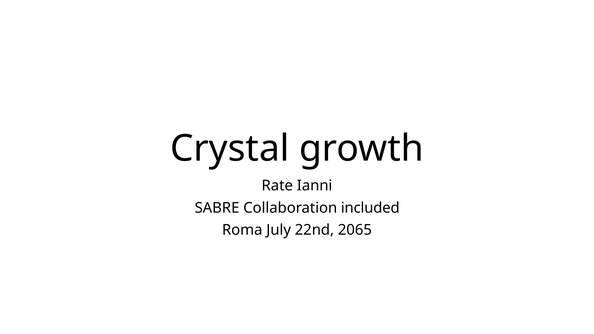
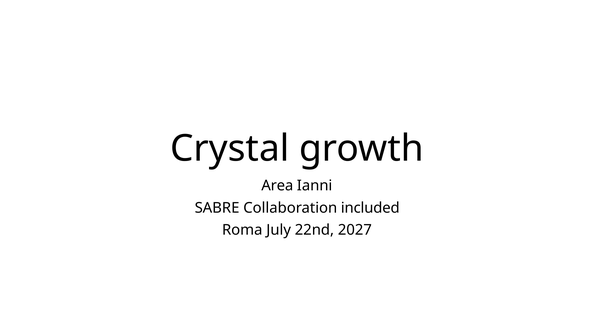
Rate: Rate -> Area
2065: 2065 -> 2027
